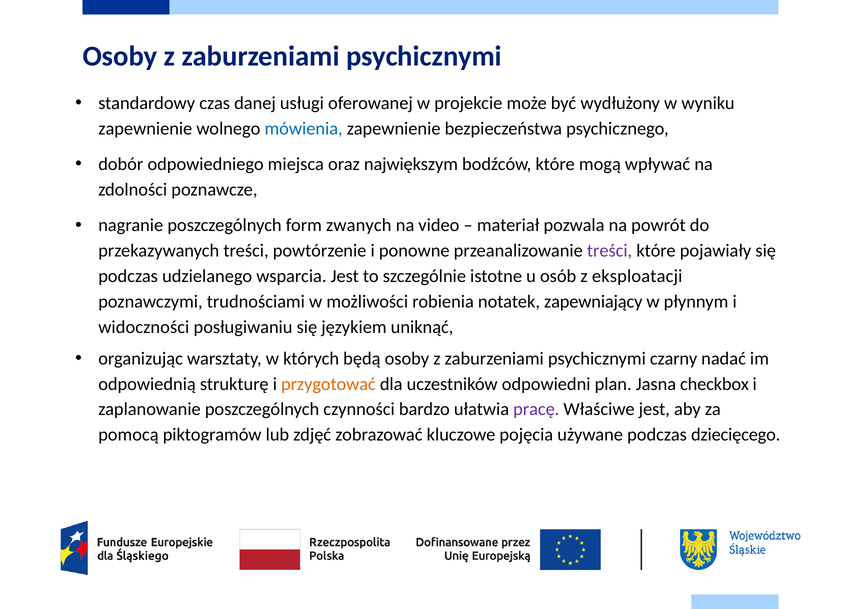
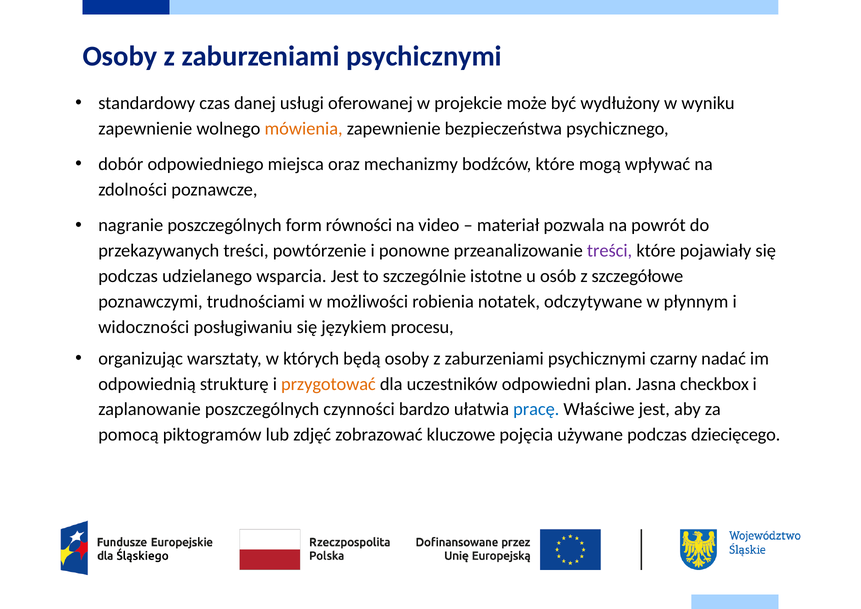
mówienia colour: blue -> orange
największym: największym -> mechanizmy
zwanych: zwanych -> równości
eksploatacji: eksploatacji -> szczegółowe
zapewniający: zapewniający -> odczytywane
uniknąć: uniknąć -> procesu
pracę colour: purple -> blue
